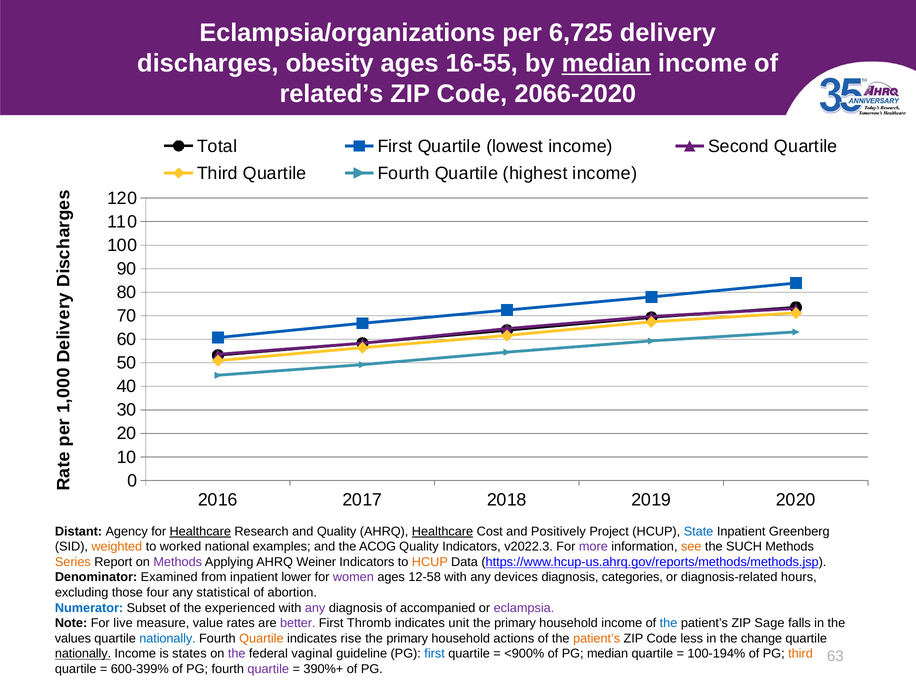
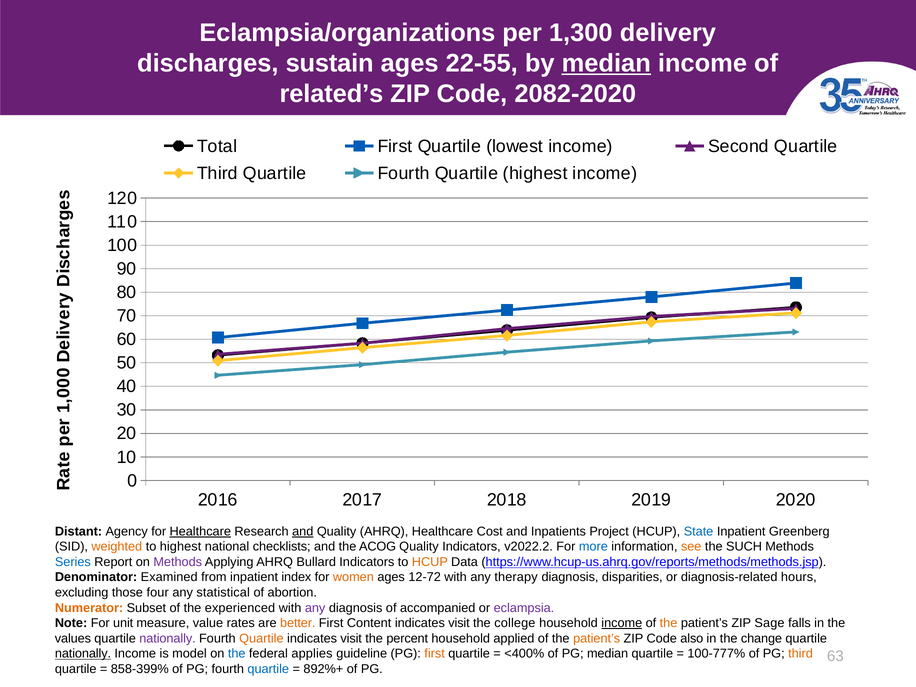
6,725: 6,725 -> 1,300
obesity: obesity -> sustain
16-55: 16-55 -> 22-55
2066-2020: 2066-2020 -> 2082-2020
and at (303, 531) underline: none -> present
Healthcare at (442, 531) underline: present -> none
Positively: Positively -> Inpatients
to worked: worked -> highest
examples: examples -> checklists
v2022.3: v2022.3 -> v2022.2
more colour: purple -> blue
Series colour: orange -> blue
Weiner: Weiner -> Bullard
lower: lower -> index
women colour: purple -> orange
12-58: 12-58 -> 12-72
devices: devices -> therapy
categories: categories -> disparities
Numerator colour: blue -> orange
live: live -> unit
better colour: purple -> orange
Thromb: Thromb -> Content
unit at (459, 623): unit -> visit
primary at (515, 623): primary -> college
income at (622, 623) underline: none -> present
the at (669, 623) colour: blue -> orange
nationally at (168, 638) colour: blue -> purple
rise at (351, 638): rise -> visit
primary at (407, 638): primary -> percent
actions: actions -> applied
less: less -> also
states: states -> model
the at (237, 654) colour: purple -> blue
vaginal: vaginal -> applies
first at (435, 654) colour: blue -> orange
<900%: <900% -> <400%
100-194%: 100-194% -> 100-777%
600-399%: 600-399% -> 858-399%
quartile at (268, 669) colour: purple -> blue
390%+: 390%+ -> 892%+
